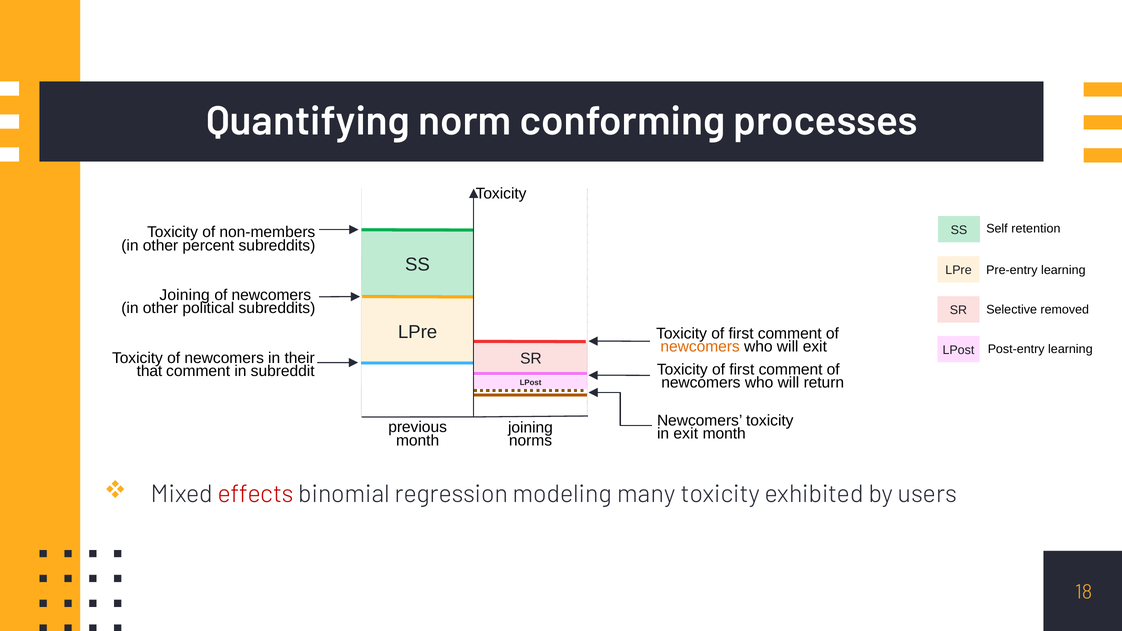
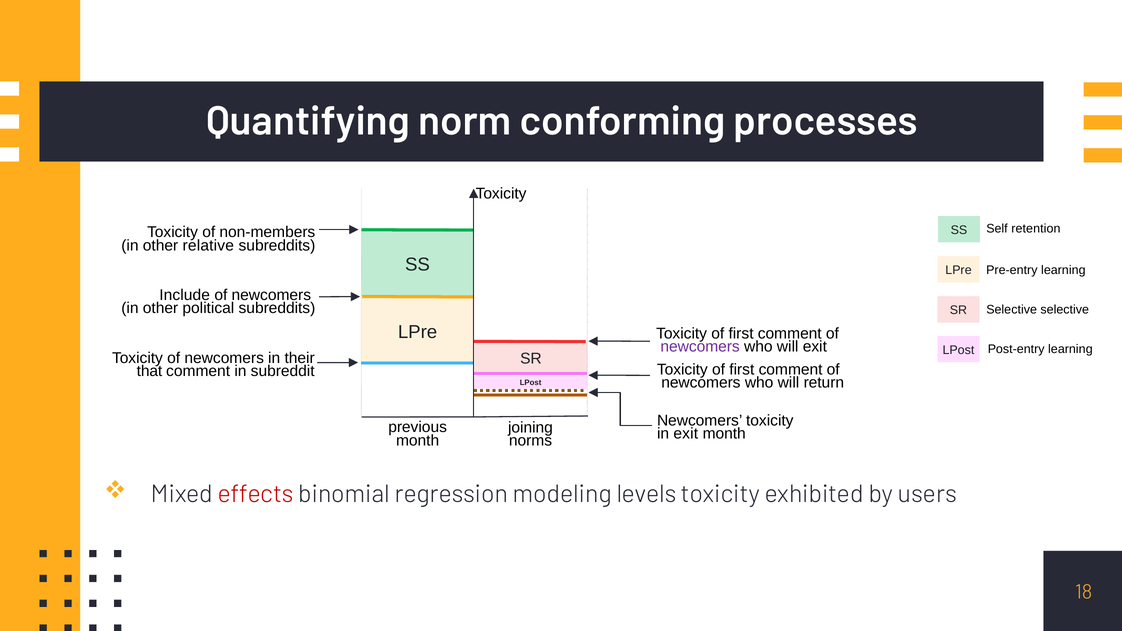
percent: percent -> relative
Joining at (185, 295): Joining -> Include
Selective removed: removed -> selective
newcomers at (700, 347) colour: orange -> purple
many: many -> levels
